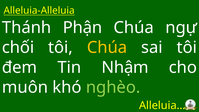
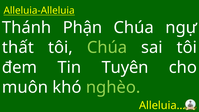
chối: chối -> thất
Chúa at (107, 47) colour: yellow -> light green
Nhậm: Nhậm -> Tuyên
